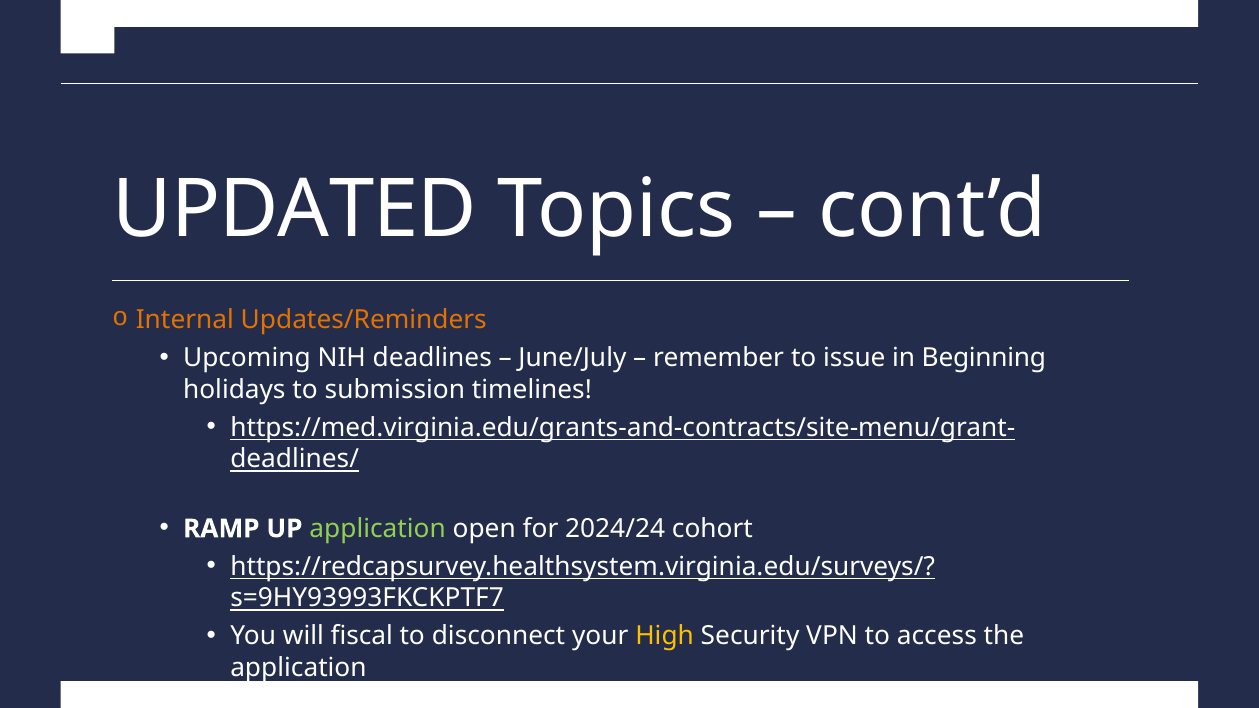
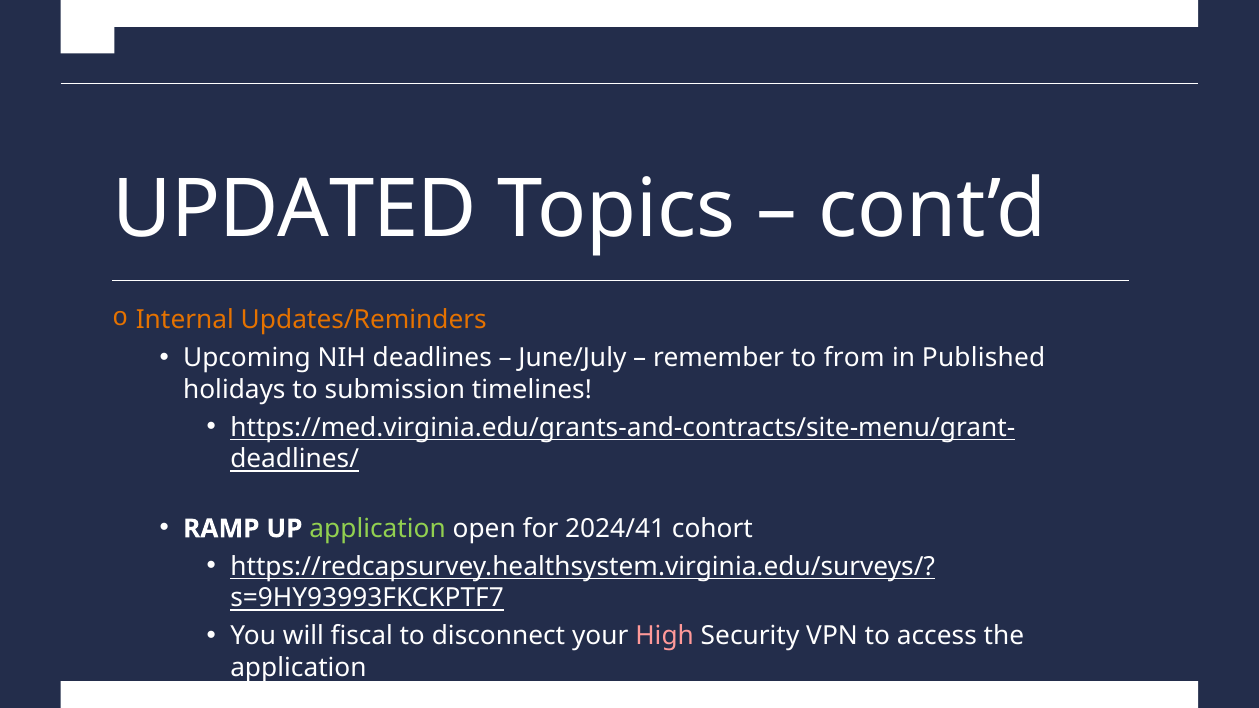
issue: issue -> from
Beginning: Beginning -> Published
2024/24: 2024/24 -> 2024/41
High colour: yellow -> pink
